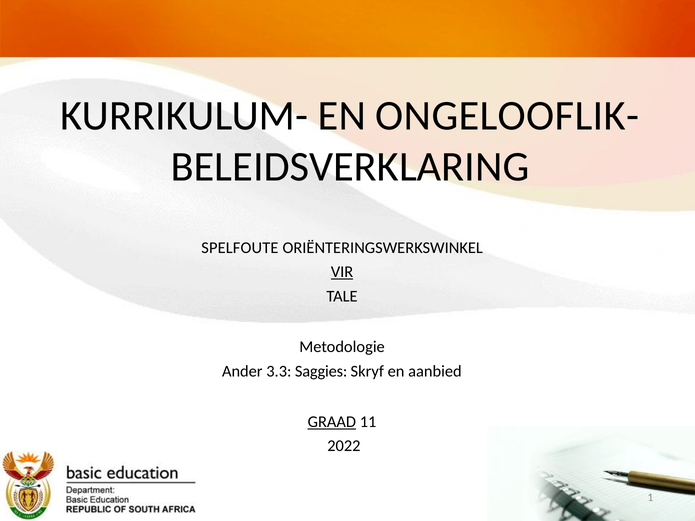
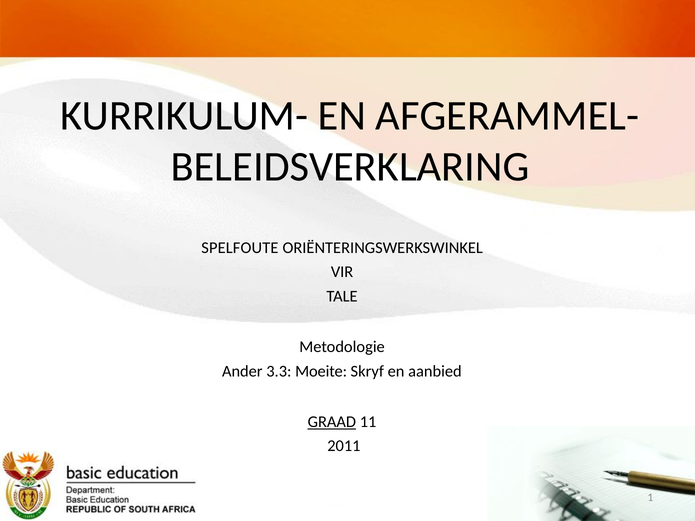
ONGELOOFLIK-: ONGELOOFLIK- -> AFGERAMMEL-
VIR underline: present -> none
Saggies: Saggies -> Moeite
2022: 2022 -> 2011
